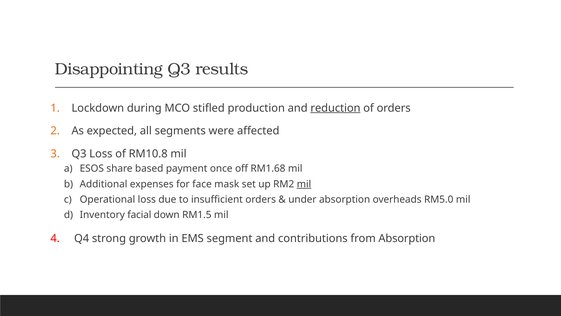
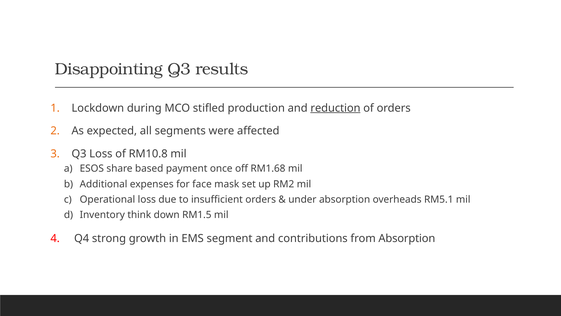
mil at (304, 184) underline: present -> none
RM5.0: RM5.0 -> RM5.1
facial: facial -> think
